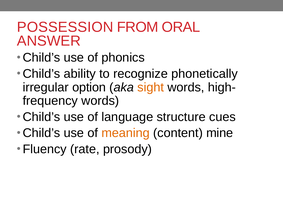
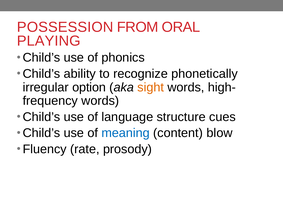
ANSWER: ANSWER -> PLAYING
meaning colour: orange -> blue
mine: mine -> blow
